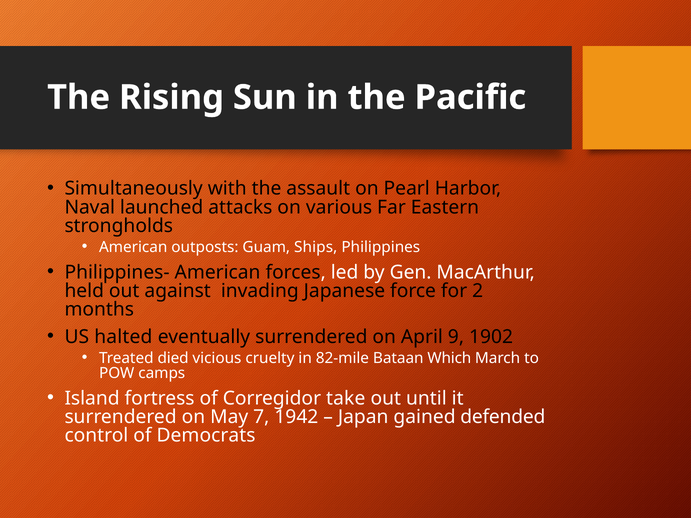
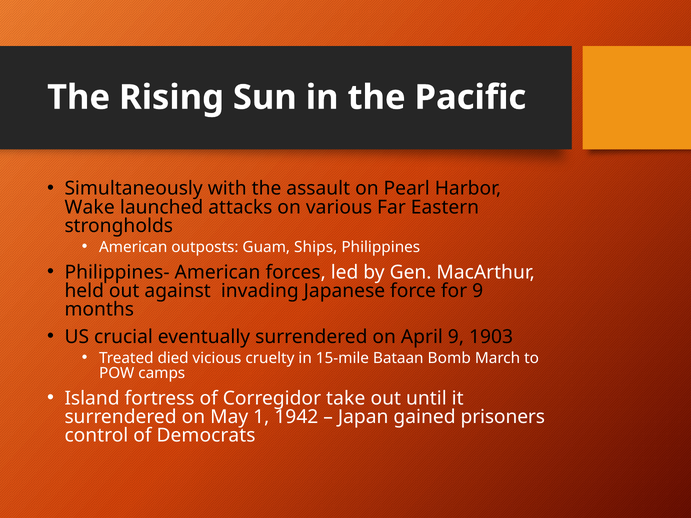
Naval: Naval -> Wake
for 2: 2 -> 9
halted: halted -> crucial
1902: 1902 -> 1903
82-mile: 82-mile -> 15-mile
Which: Which -> Bomb
7: 7 -> 1
defended: defended -> prisoners
